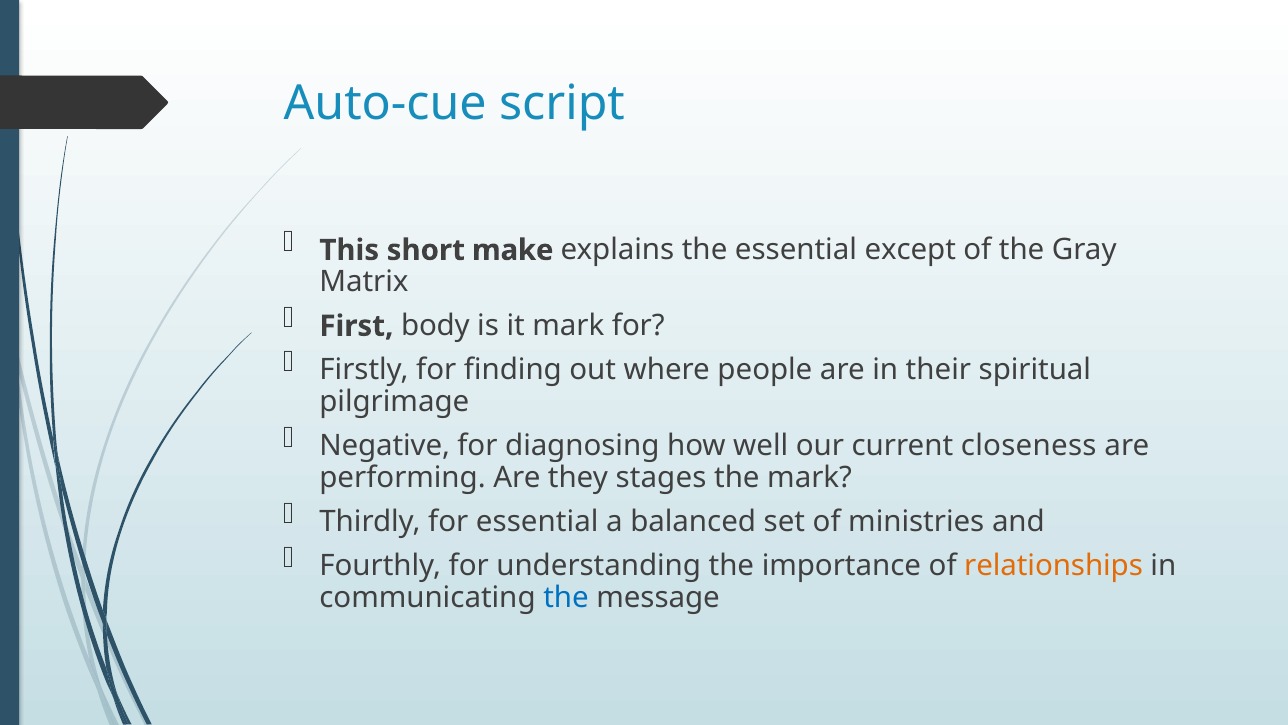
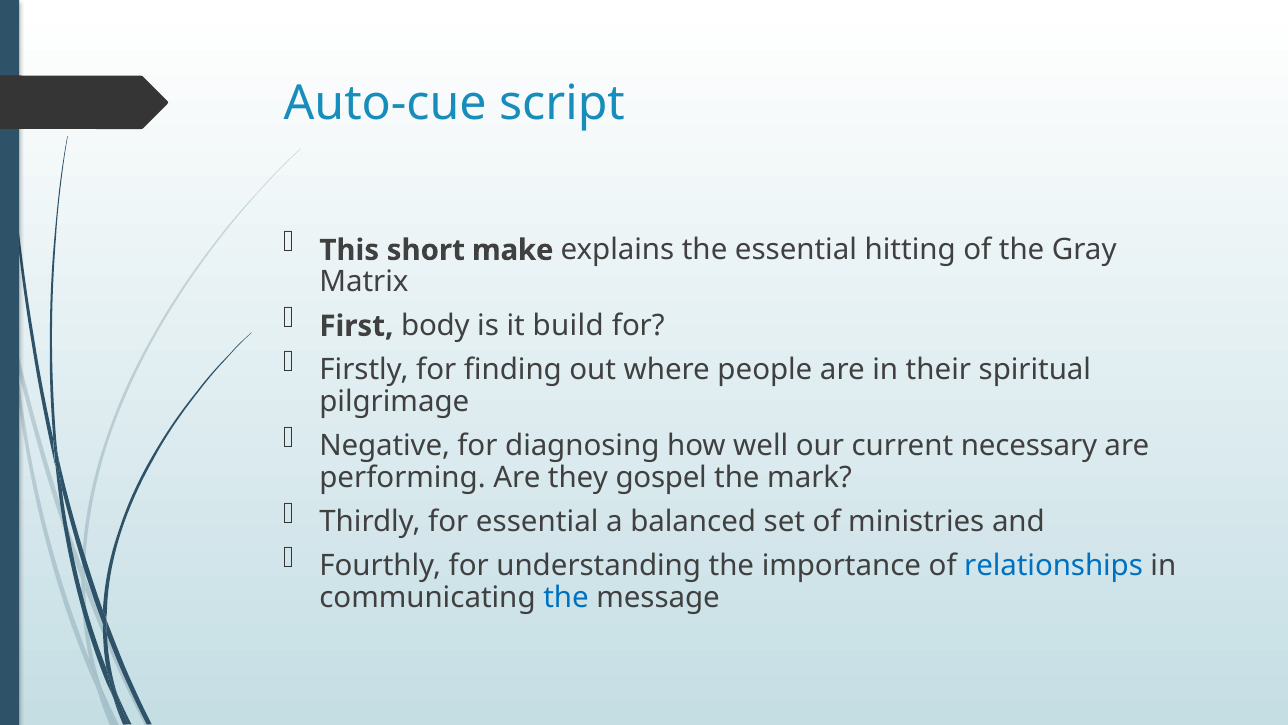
except: except -> hitting
it mark: mark -> build
closeness: closeness -> necessary
stages: stages -> gospel
relationships colour: orange -> blue
